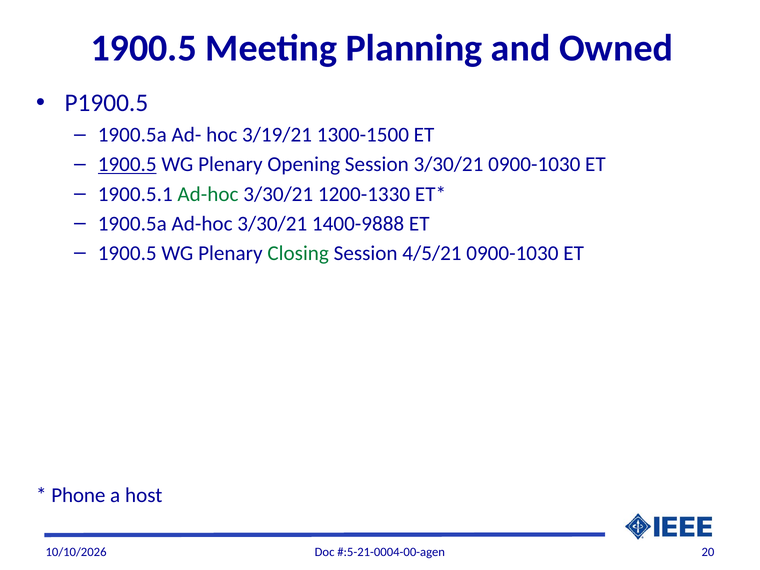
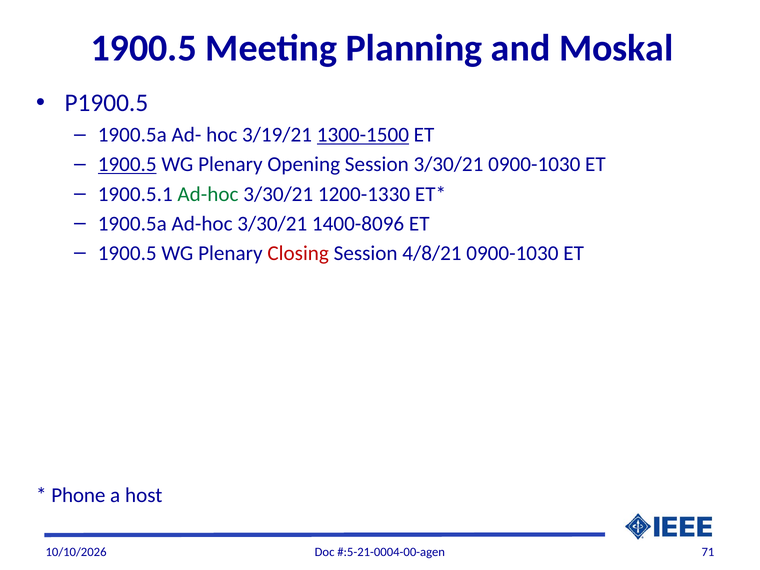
Owned: Owned -> Moskal
1300-1500 underline: none -> present
1400-9888: 1400-9888 -> 1400-8096
Closing colour: green -> red
4/5/21: 4/5/21 -> 4/8/21
20: 20 -> 71
